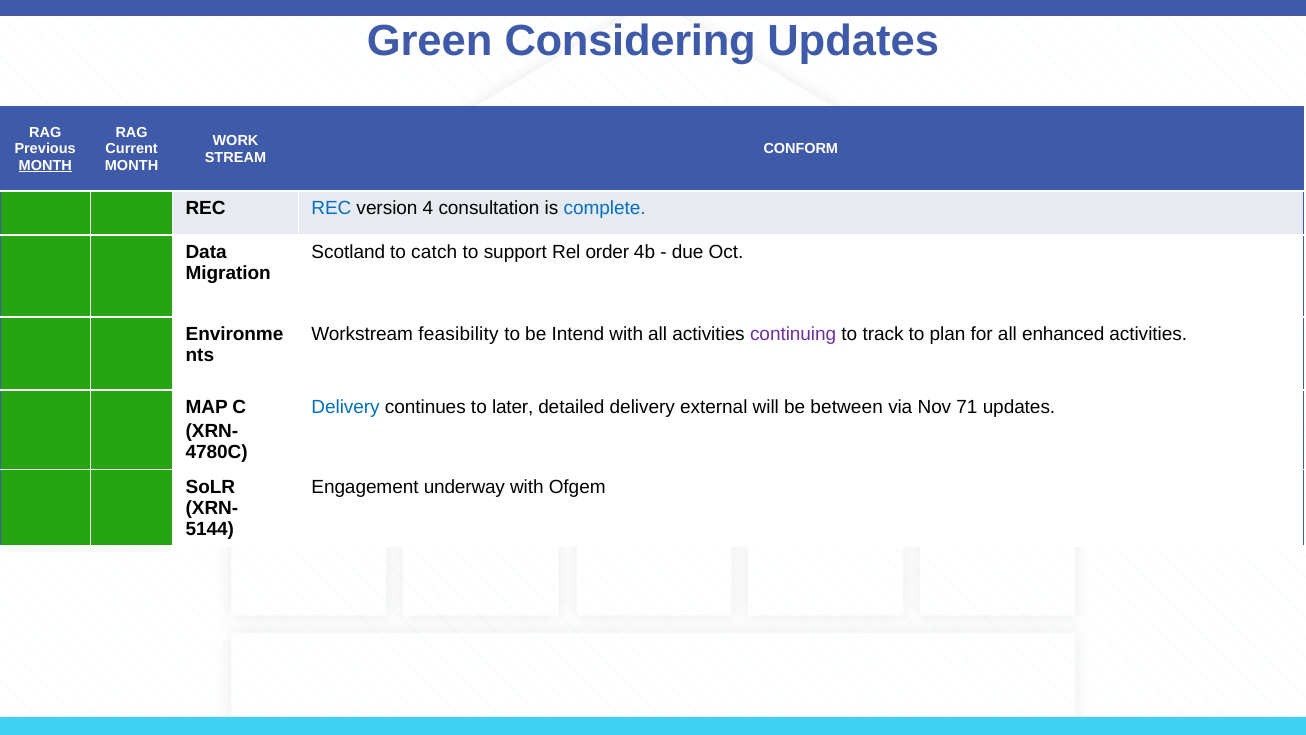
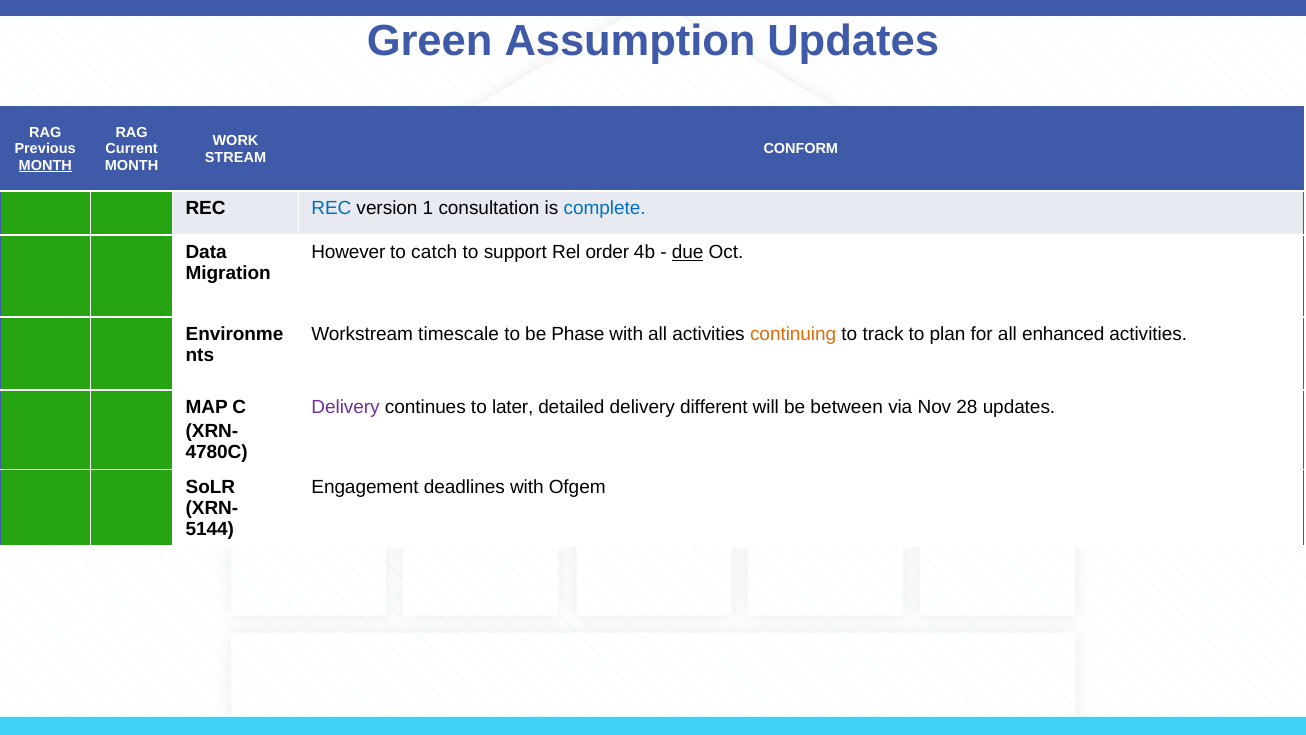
Considering: Considering -> Assumption
4: 4 -> 1
Scotland: Scotland -> However
due underline: none -> present
feasibility: feasibility -> timescale
Intend: Intend -> Phase
continuing colour: purple -> orange
Delivery at (346, 407) colour: blue -> purple
external: external -> different
71: 71 -> 28
underway: underway -> deadlines
